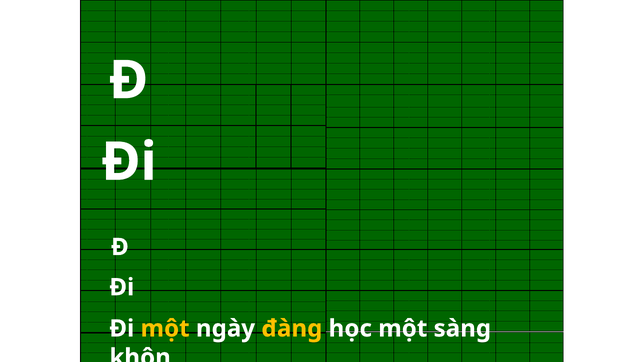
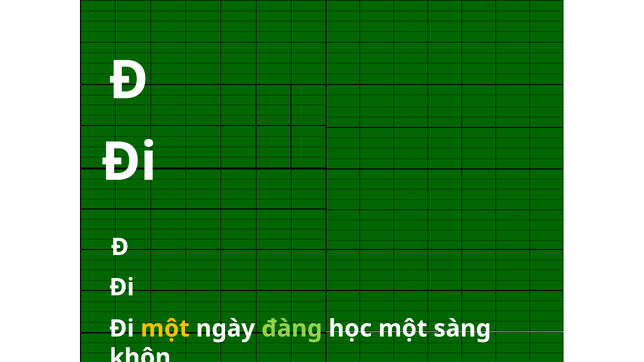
đàng colour: yellow -> light green
